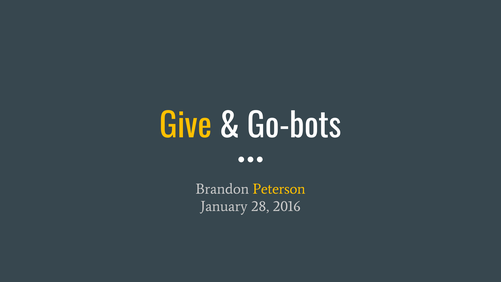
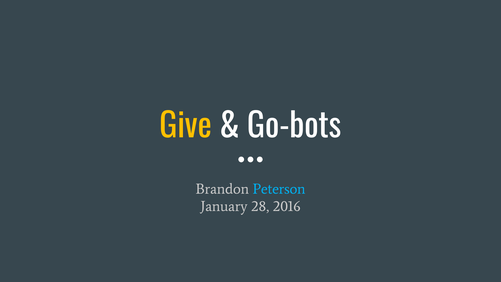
Peterson colour: yellow -> light blue
